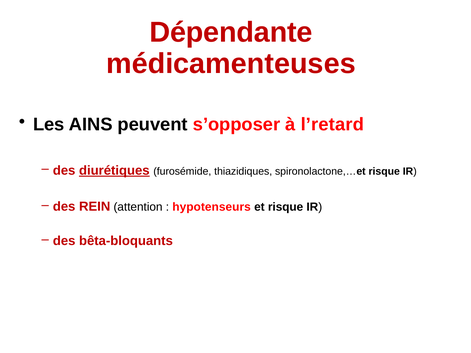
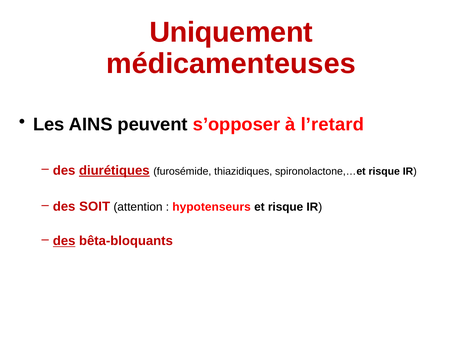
Dépendante: Dépendante -> Uniquement
REIN: REIN -> SOIT
des at (64, 241) underline: none -> present
